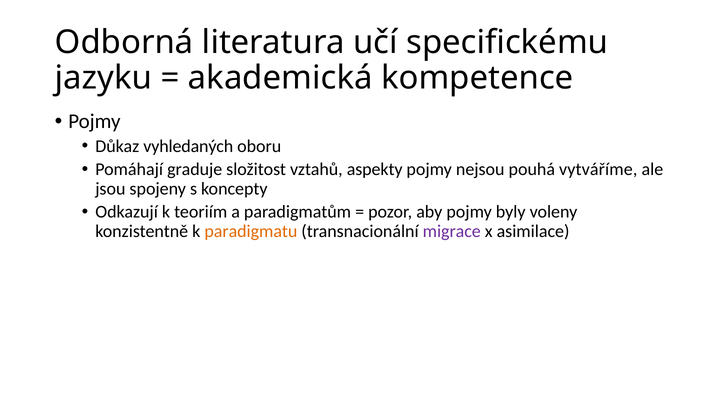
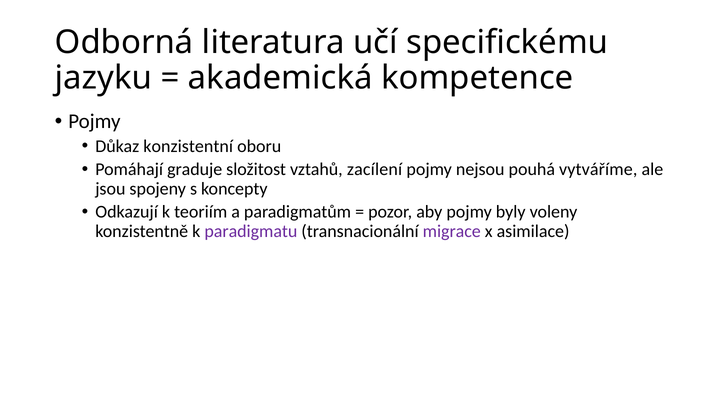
vyhledaných: vyhledaných -> konzistentní
aspekty: aspekty -> zacílení
paradigmatu colour: orange -> purple
